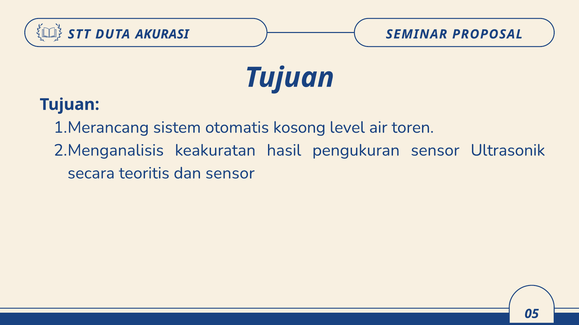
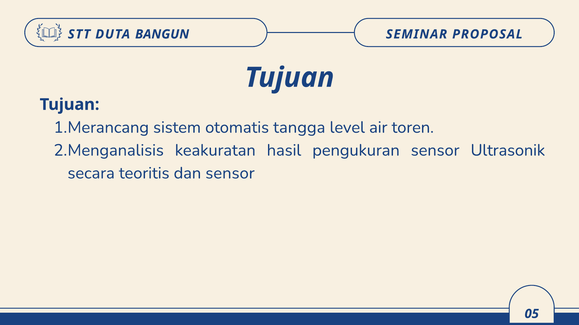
AKURASI: AKURASI -> BANGUN
kosong: kosong -> tangga
